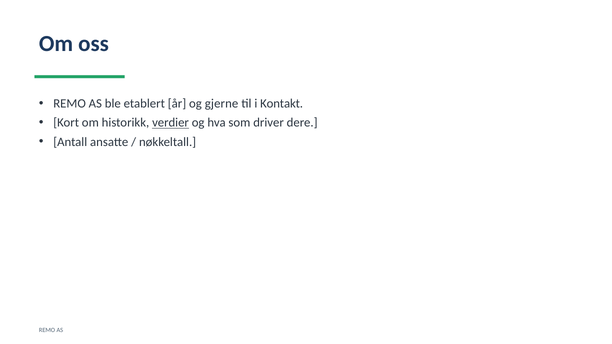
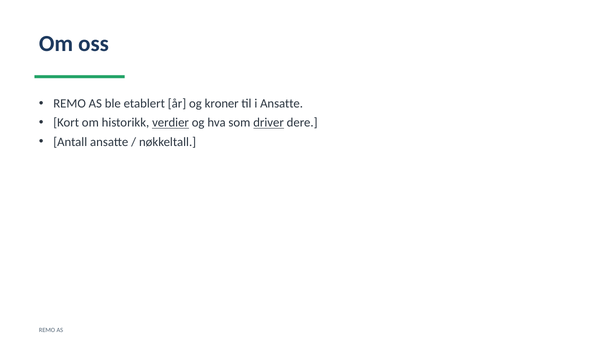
gjerne: gjerne -> kroner
i Kontakt: Kontakt -> Ansatte
driver underline: none -> present
